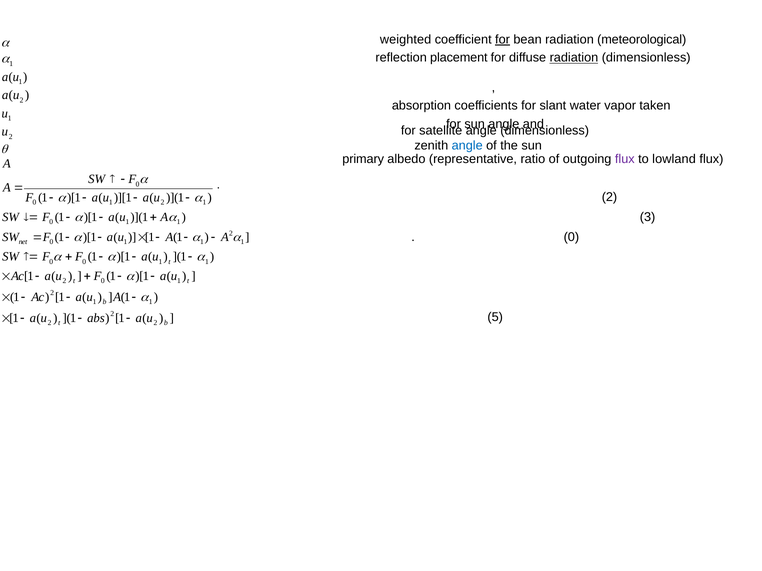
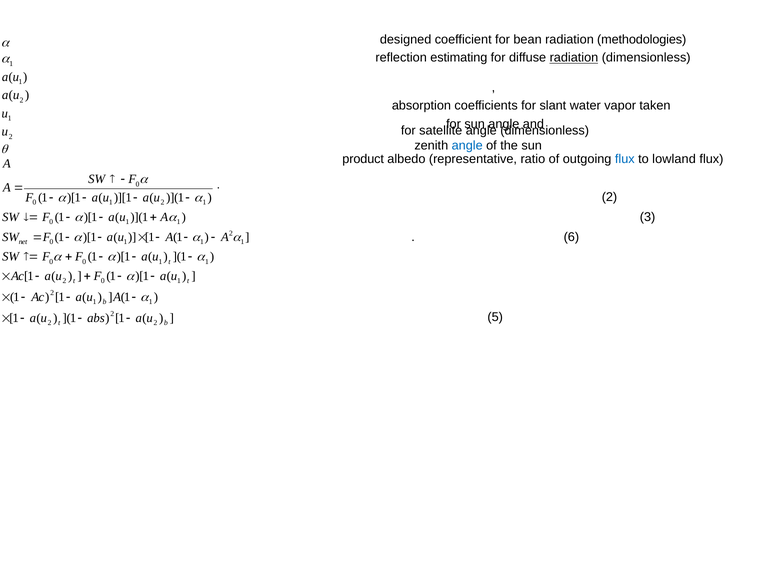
weighted: weighted -> designed
for at (503, 40) underline: present -> none
meteorological: meteorological -> methodologies
placement: placement -> estimating
primary: primary -> product
flux at (625, 159) colour: purple -> blue
0 at (571, 237): 0 -> 6
